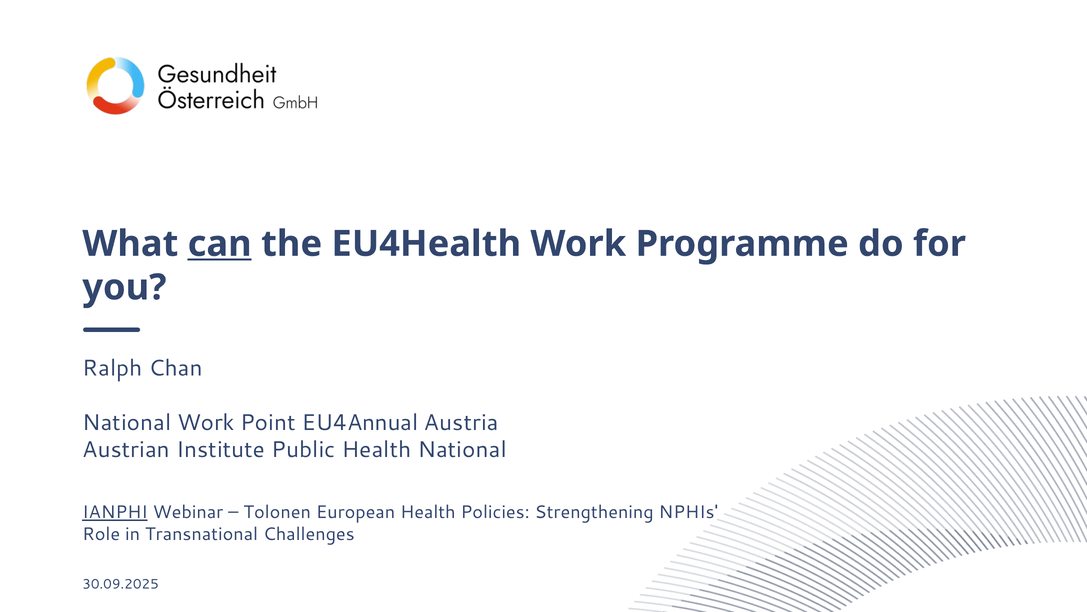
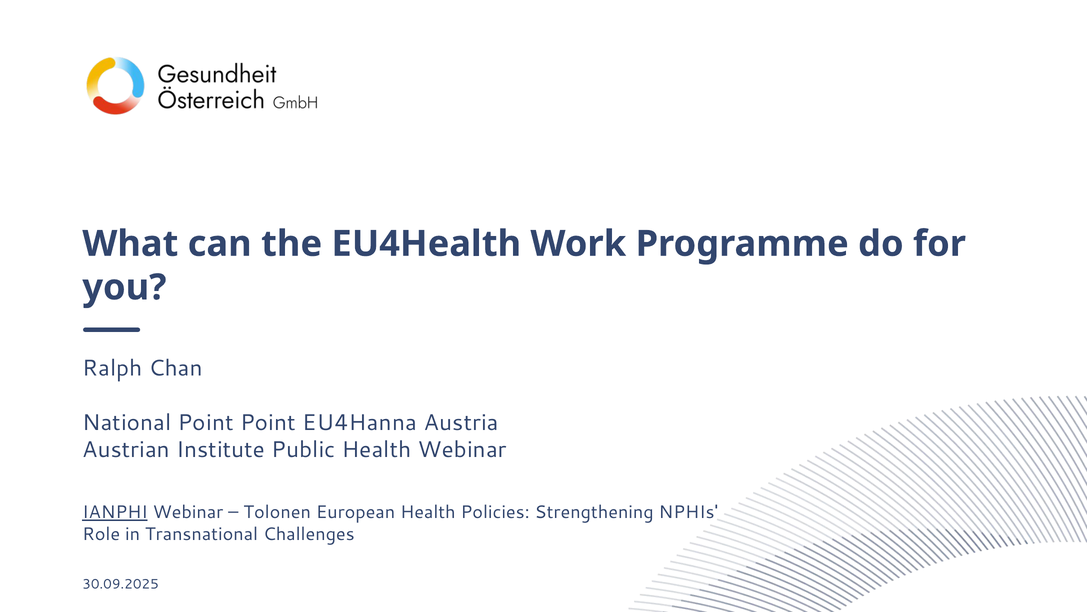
can underline: present -> none
National Work: Work -> Point
EU4Annual: EU4Annual -> EU4Hanna
Health National: National -> Webinar
